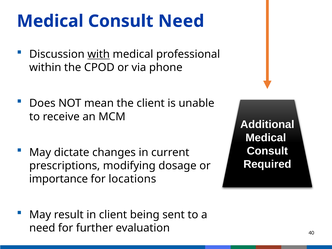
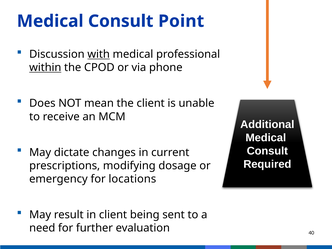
Consult Need: Need -> Point
within underline: none -> present
importance: importance -> emergency
